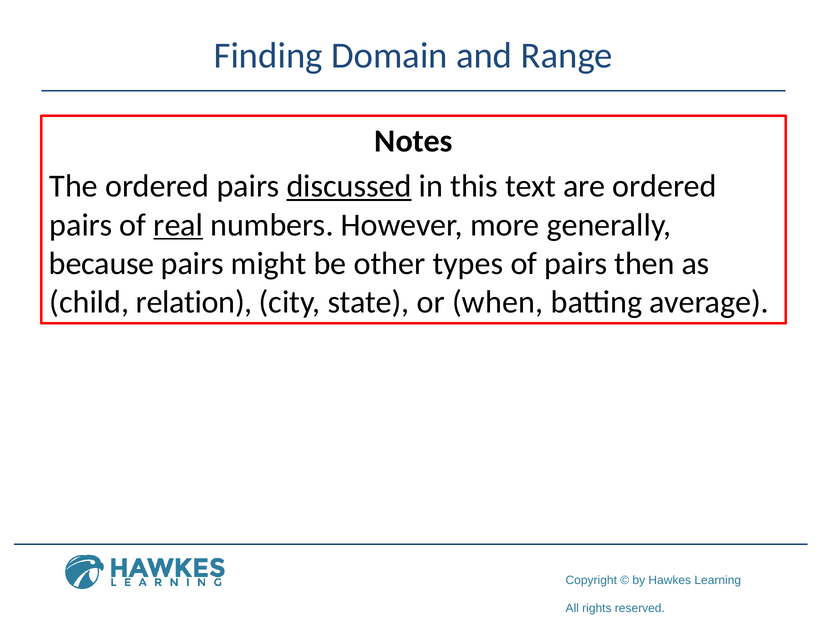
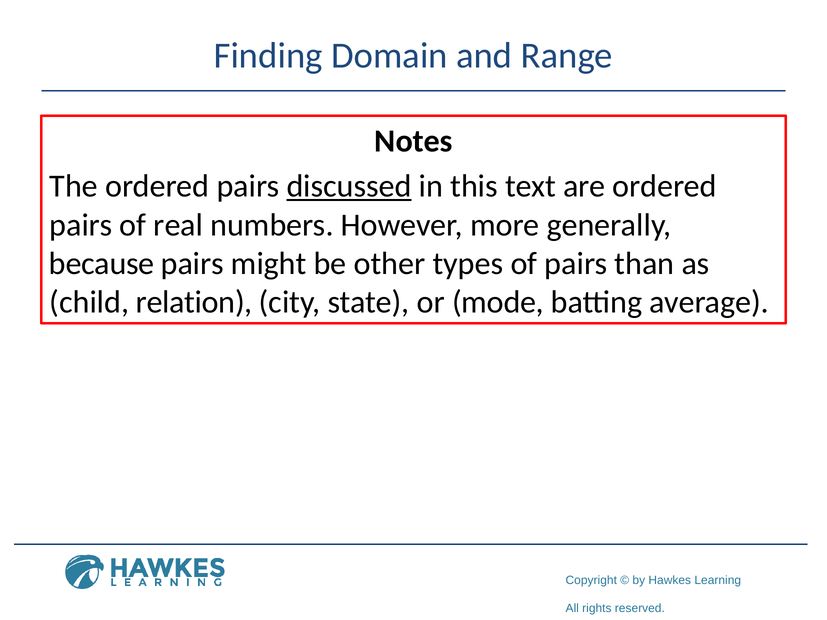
real underline: present -> none
then: then -> than
when: when -> mode
